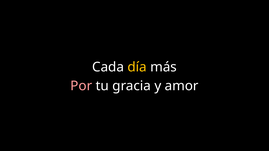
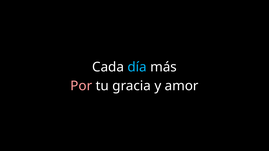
día colour: yellow -> light blue
